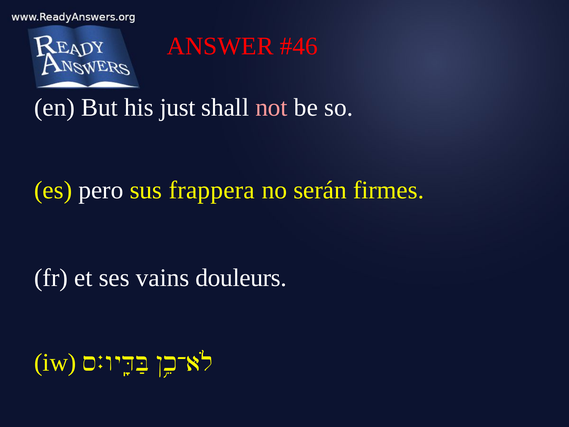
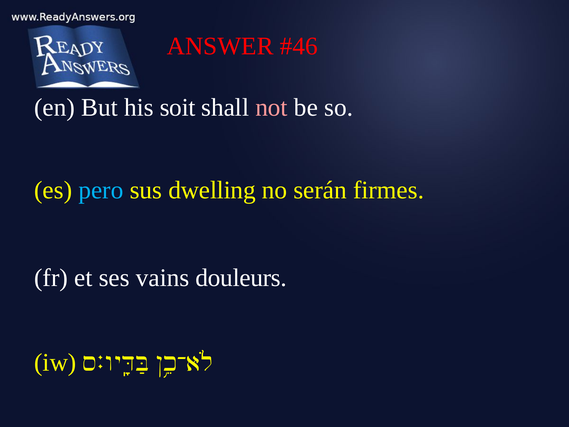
just: just -> soit
pero colour: white -> light blue
frappera: frappera -> dwelling
